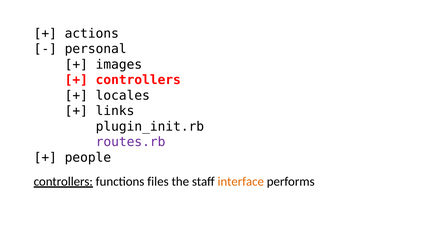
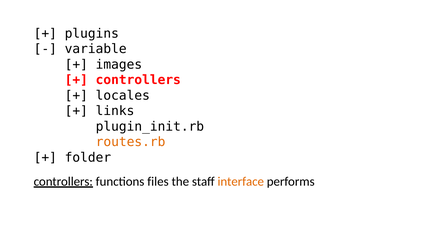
actions: actions -> plugins
personal: personal -> variable
routes.rb colour: purple -> orange
people: people -> folder
